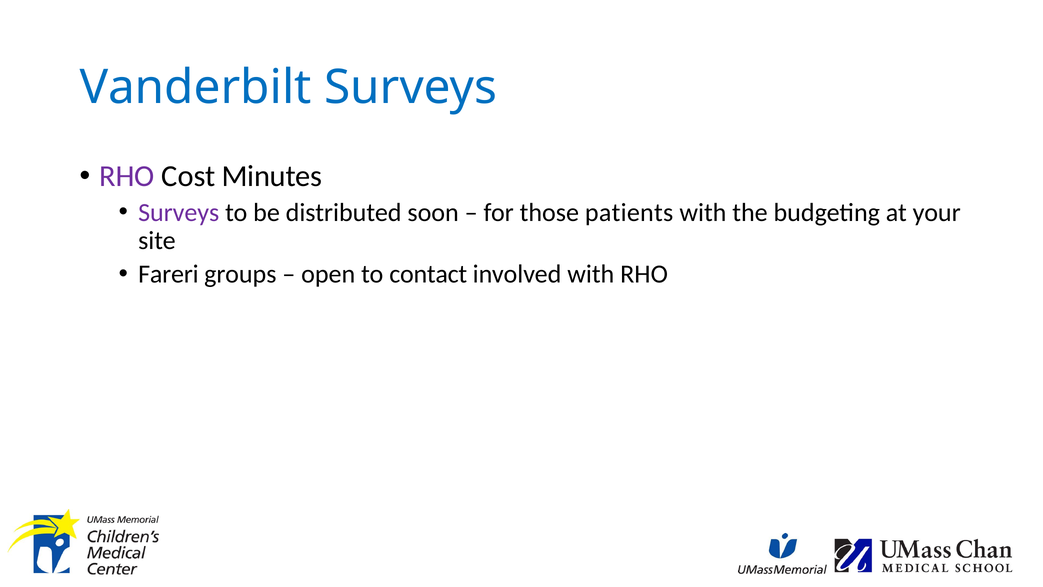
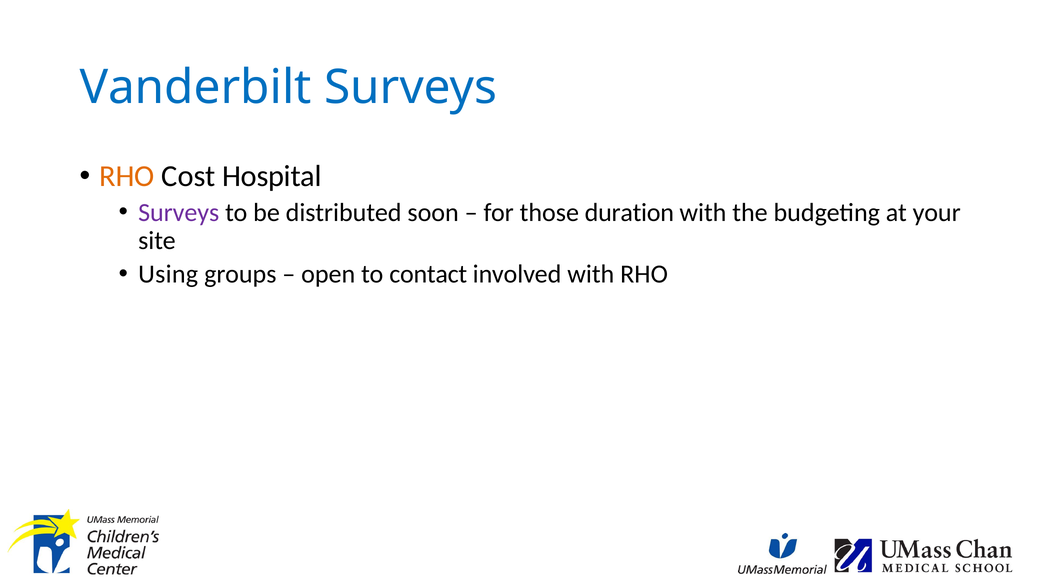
RHO at (127, 176) colour: purple -> orange
Minutes: Minutes -> Hospital
patients: patients -> duration
Fareri: Fareri -> Using
